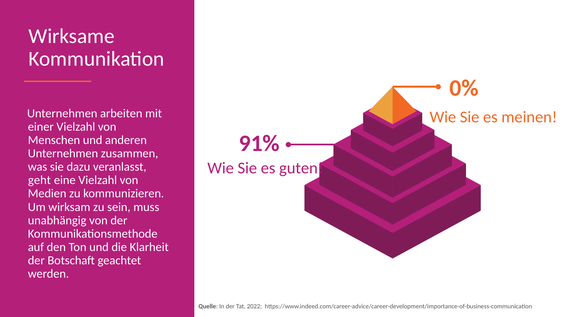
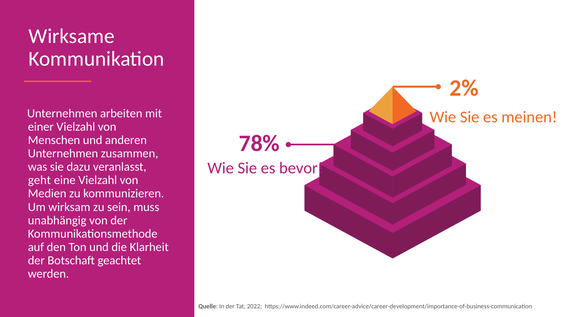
0%: 0% -> 2%
91%: 91% -> 78%
guten: guten -> bevor
